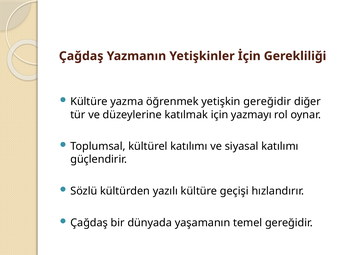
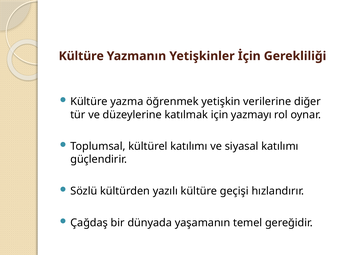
Çağdaş at (81, 56): Çağdaş -> Kültüre
yetişkin gereğidir: gereğidir -> verilerine
